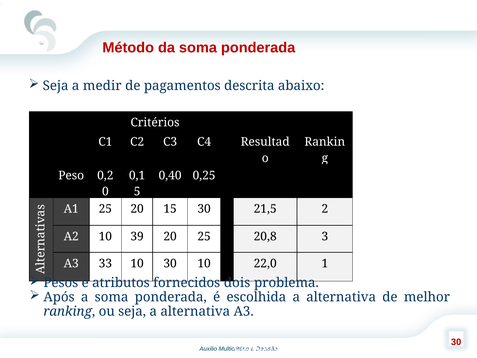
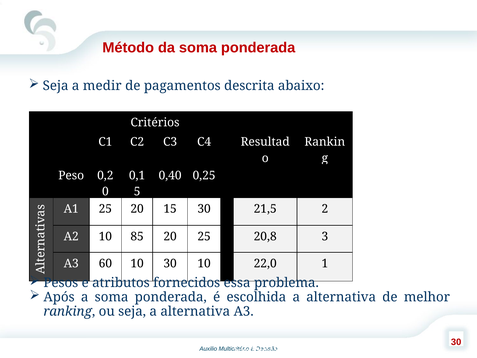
39: 39 -> 85
33: 33 -> 60
dois: dois -> essa
